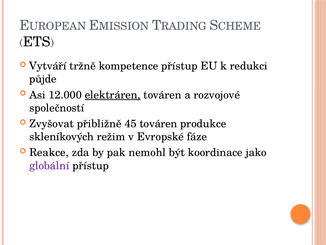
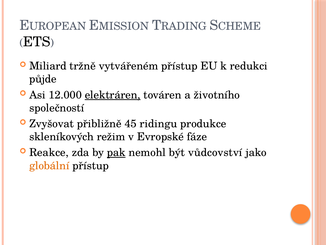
Vytváří: Vytváří -> Miliard
kompetence: kompetence -> vytvářeném
rozvojové: rozvojové -> životního
45 továren: továren -> ridingu
pak underline: none -> present
koordinace: koordinace -> vůdcovství
globální colour: purple -> orange
